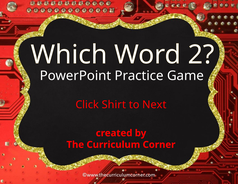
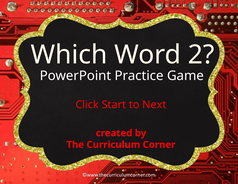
Shirt: Shirt -> Start
